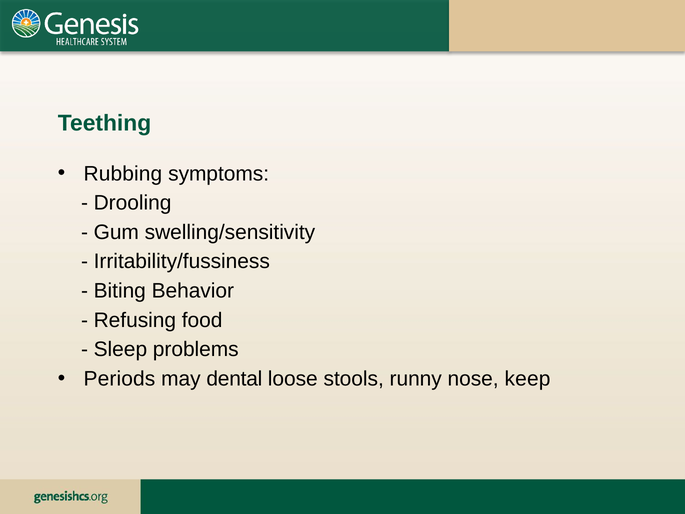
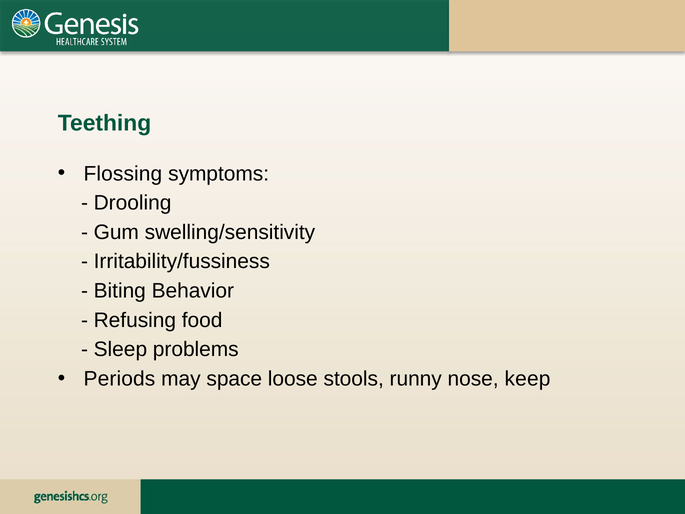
Rubbing: Rubbing -> Flossing
dental: dental -> space
